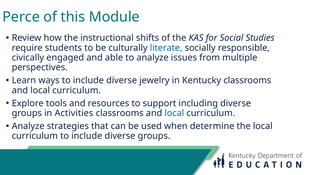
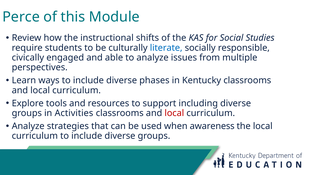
jewelry: jewelry -> phases
local at (174, 113) colour: blue -> red
determine: determine -> awareness
